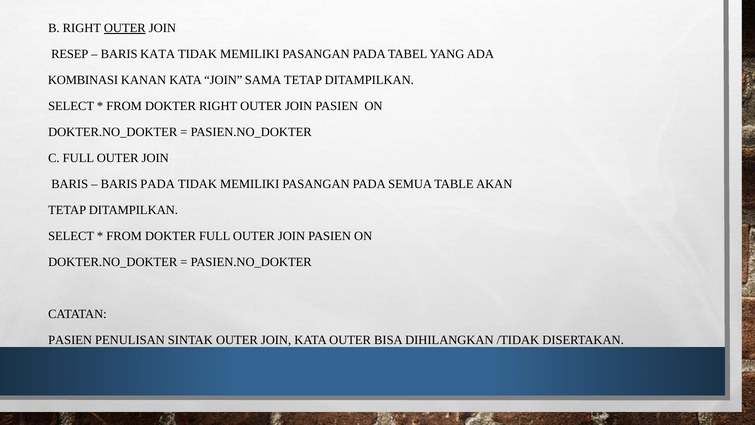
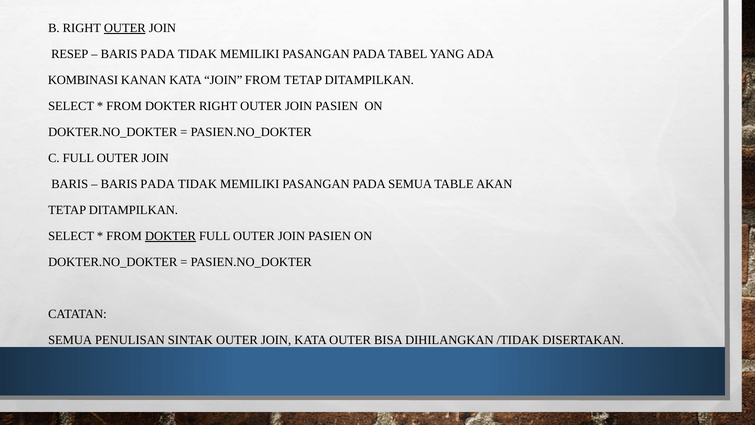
KATA at (158, 54): KATA -> PADA
JOIN SAMA: SAMA -> FROM
DOKTER at (170, 236) underline: none -> present
PASIEN at (70, 340): PASIEN -> SEMUA
